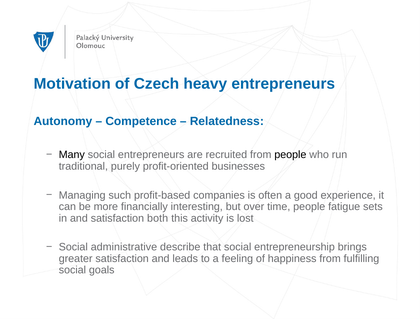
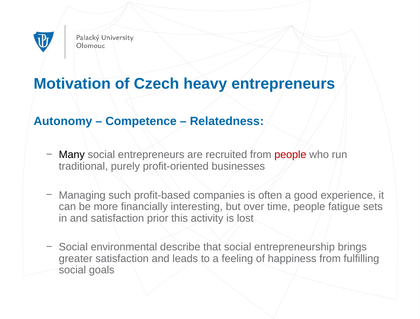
people at (290, 155) colour: black -> red
both: both -> prior
administrative: administrative -> environmental
